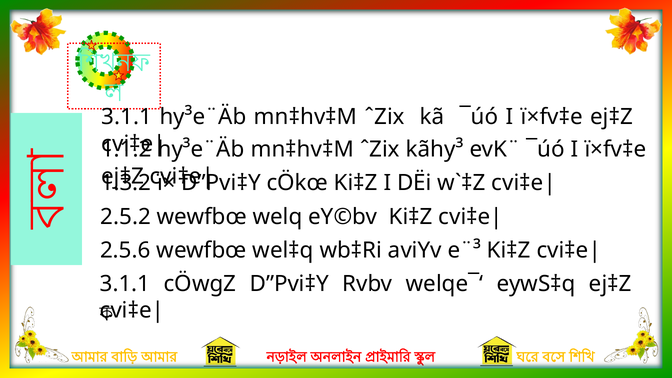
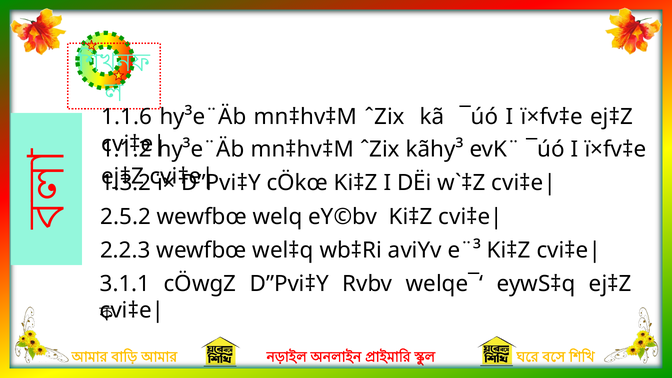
3.1.1 at (127, 117): 3.1.1 -> 1.1.6
2.5.6: 2.5.6 -> 2.2.3
